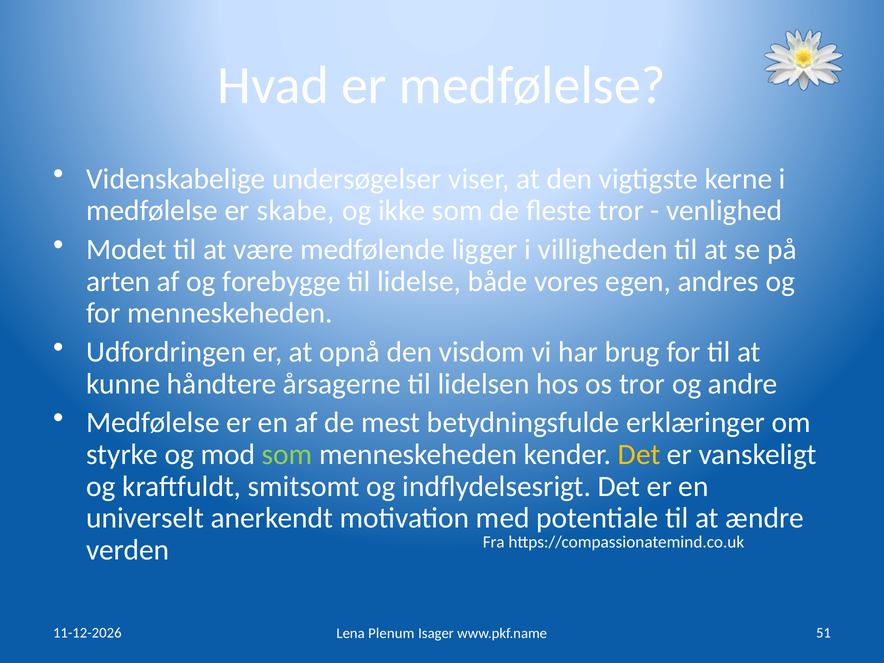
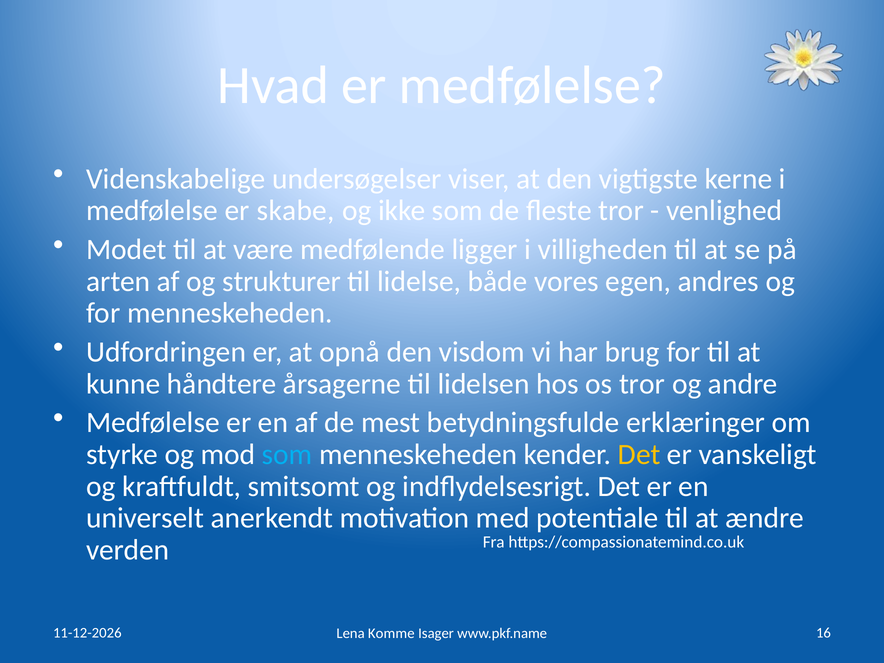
forebygge: forebygge -> strukturer
som at (287, 455) colour: light green -> light blue
Plenum: Plenum -> Komme
51: 51 -> 16
